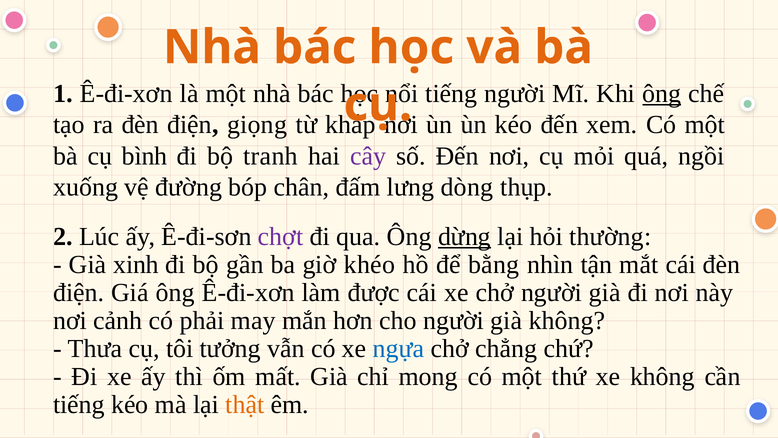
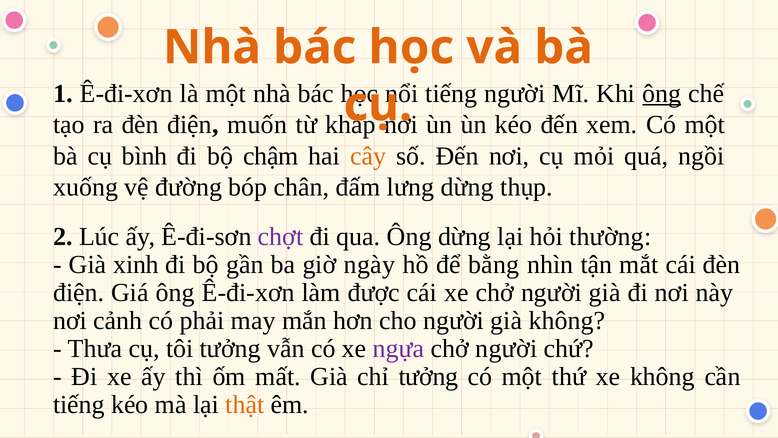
giọng: giọng -> muốn
tranh: tranh -> chậm
cây colour: purple -> orange
lưng dòng: dòng -> dừng
dừng at (464, 236) underline: present -> none
khéo: khéo -> ngày
ngựa colour: blue -> purple
chẳng at (506, 348): chẳng -> người
chỉ mong: mong -> tưởng
